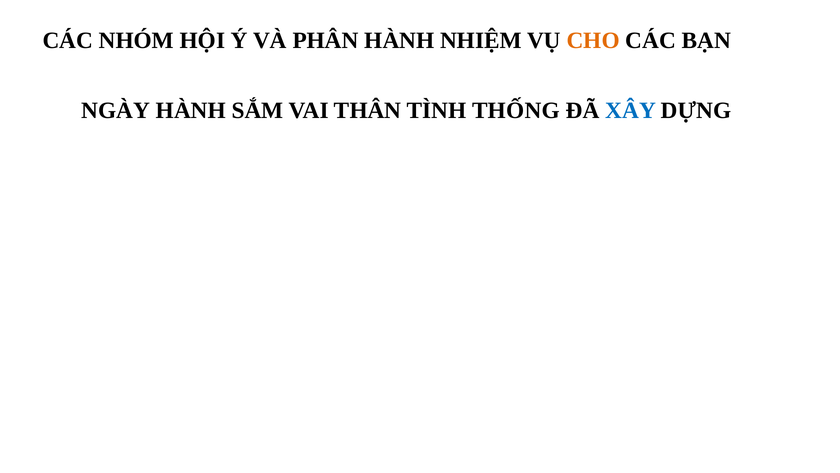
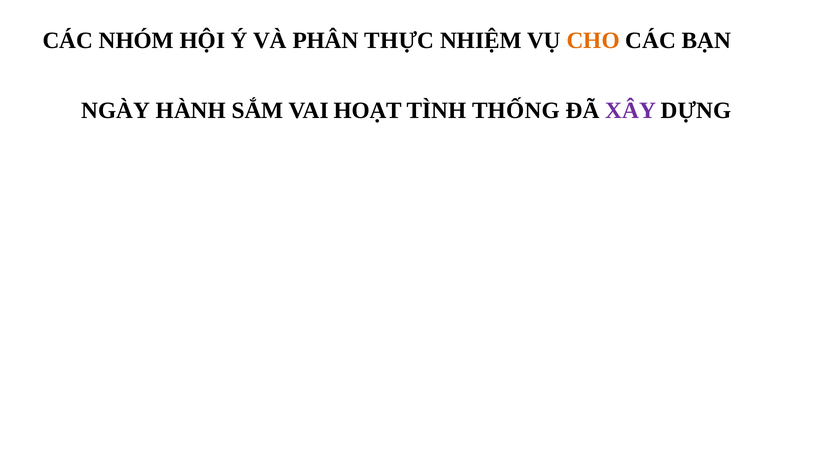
PHÂN HÀNH: HÀNH -> THỰC
THÂN: THÂN -> HOẠT
XÂY colour: blue -> purple
